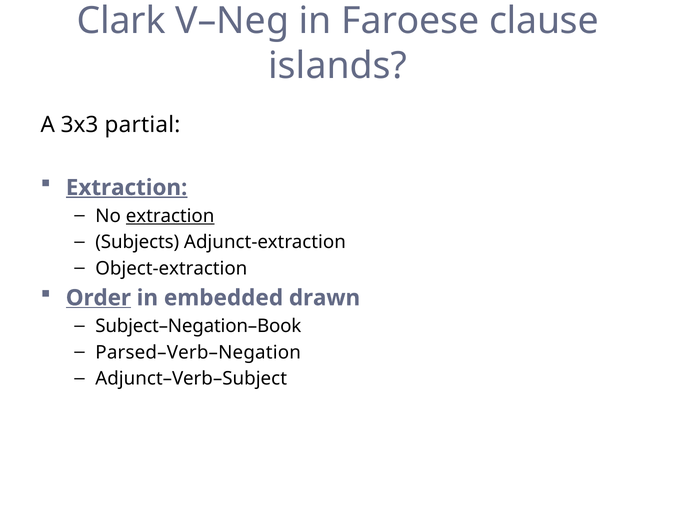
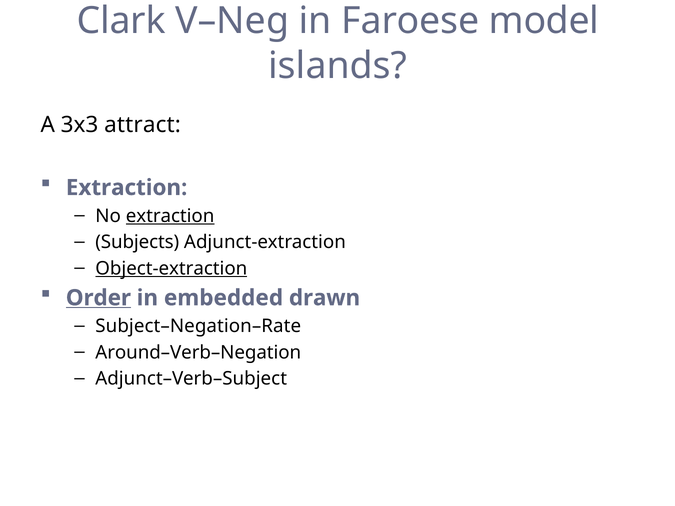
clause: clause -> model
partial: partial -> attract
Extraction at (127, 188) underline: present -> none
Object-extraction underline: none -> present
Subject–Negation–Book: Subject–Negation–Book -> Subject–Negation–Rate
Parsed–Verb–Negation: Parsed–Verb–Negation -> Around–Verb–Negation
